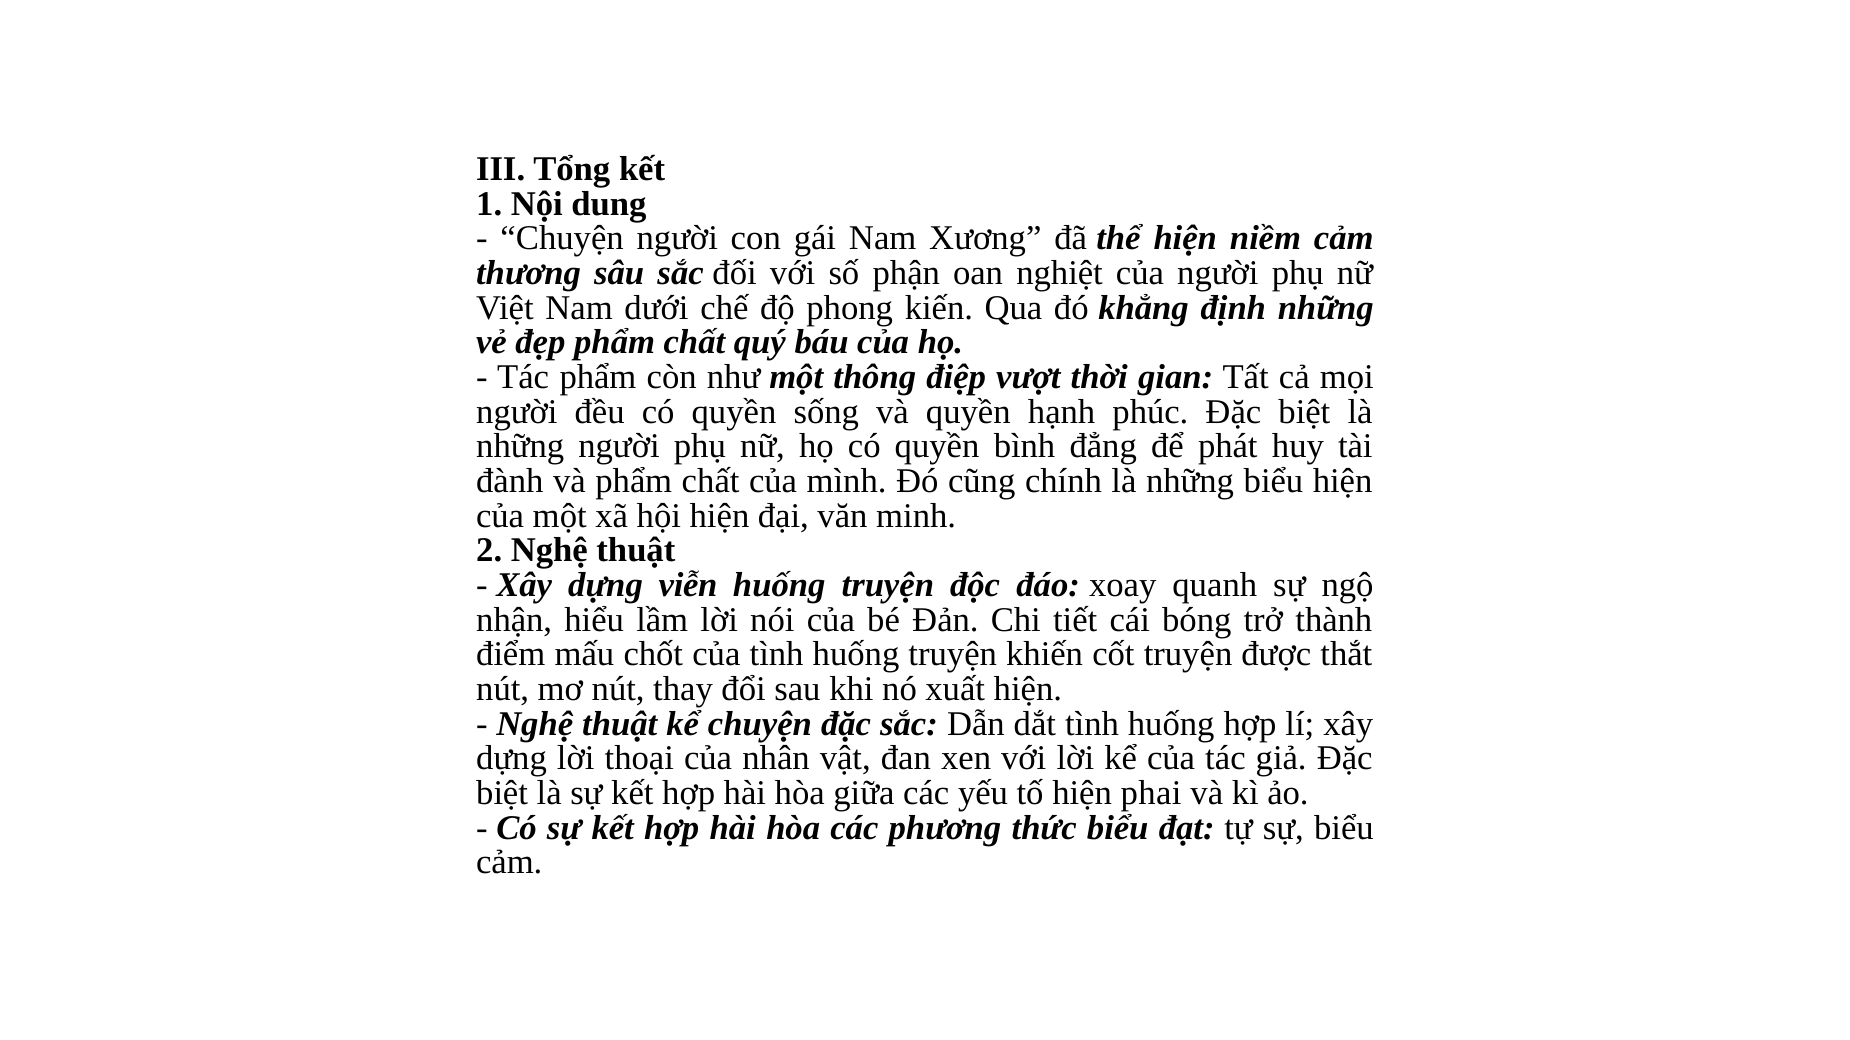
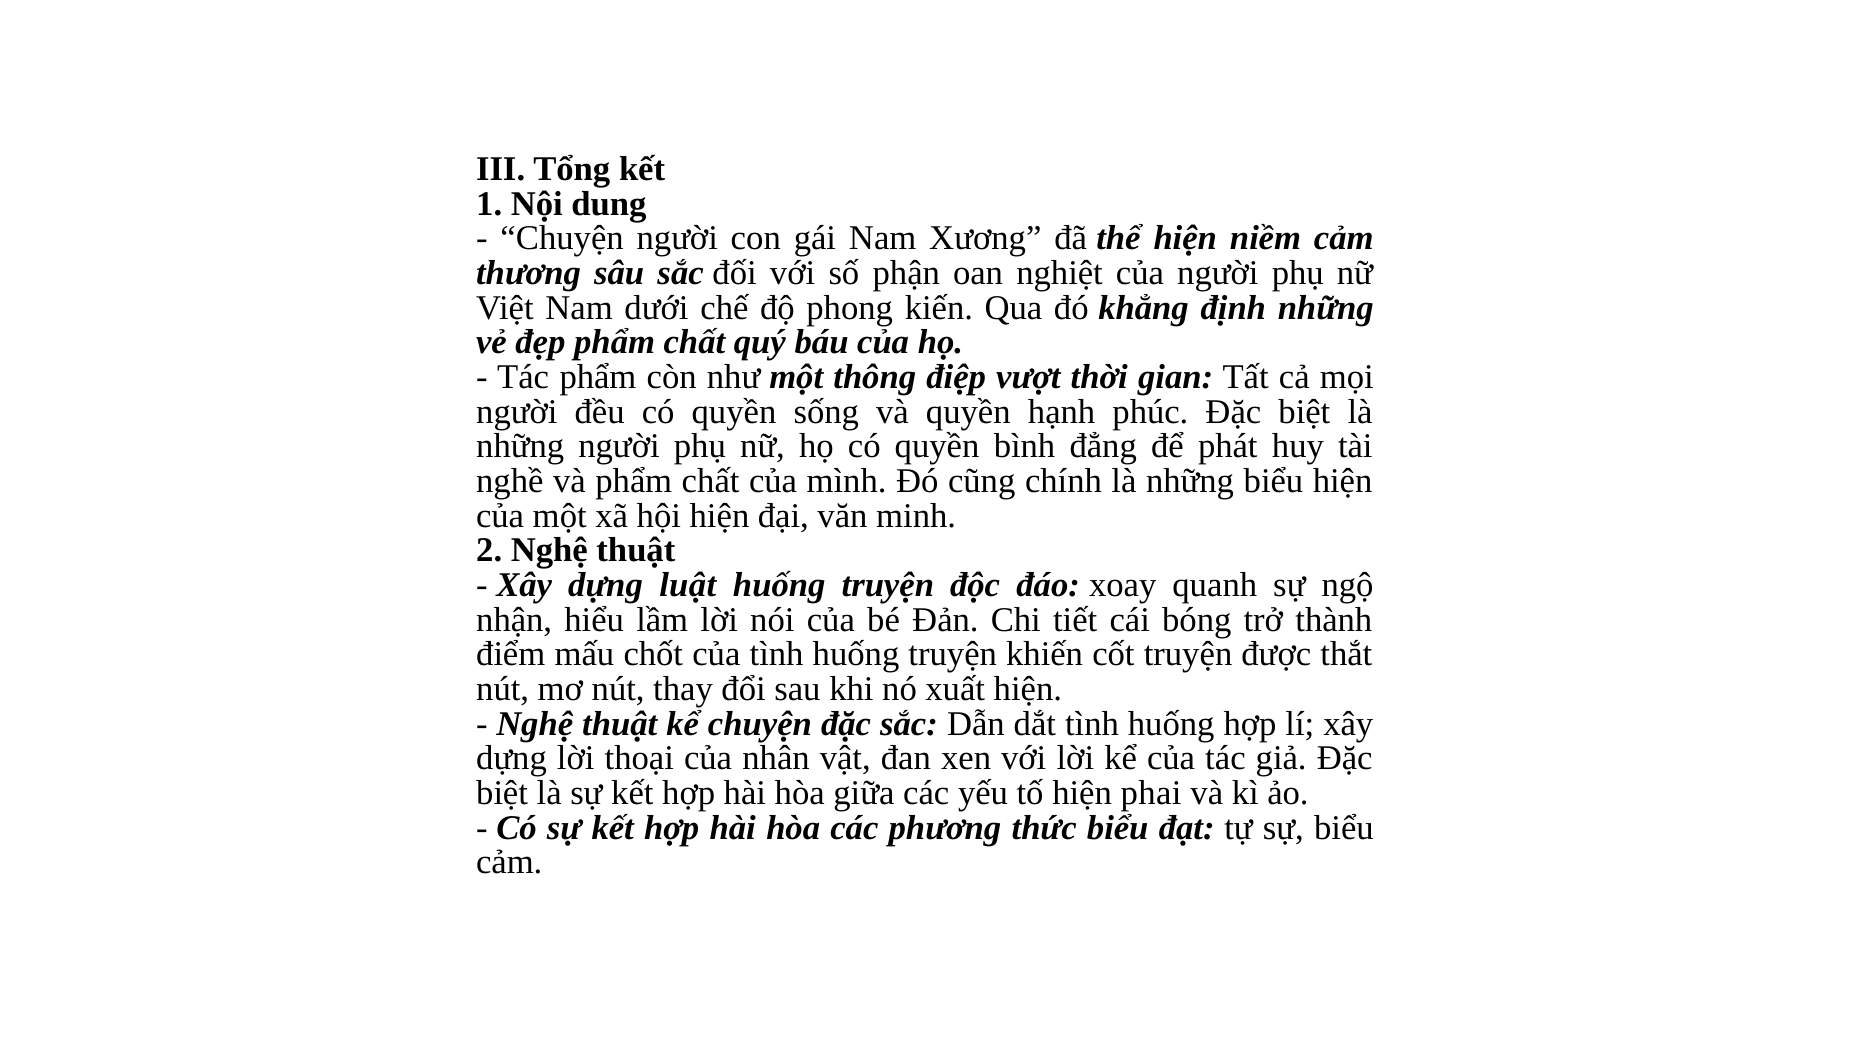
đành: đành -> nghề
viễn: viễn -> luật
